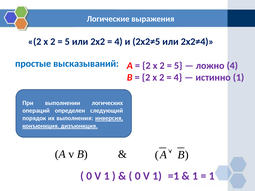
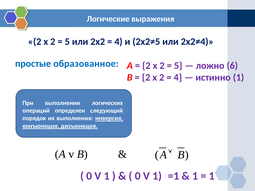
высказываний: высказываний -> образованное
ложно 4: 4 -> 6
